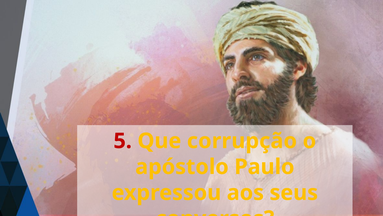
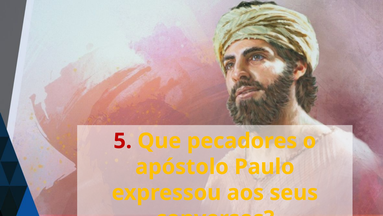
corrupção: corrupção -> pecadores
